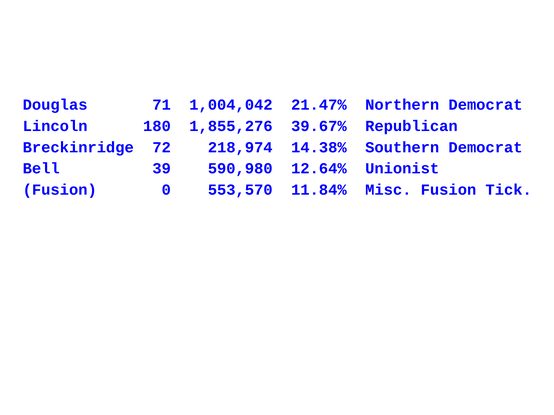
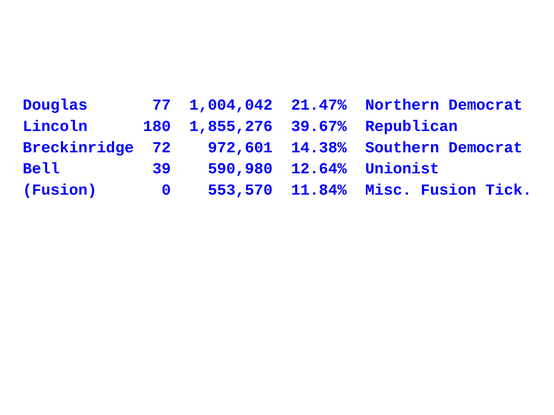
71: 71 -> 77
218,974: 218,974 -> 972,601
